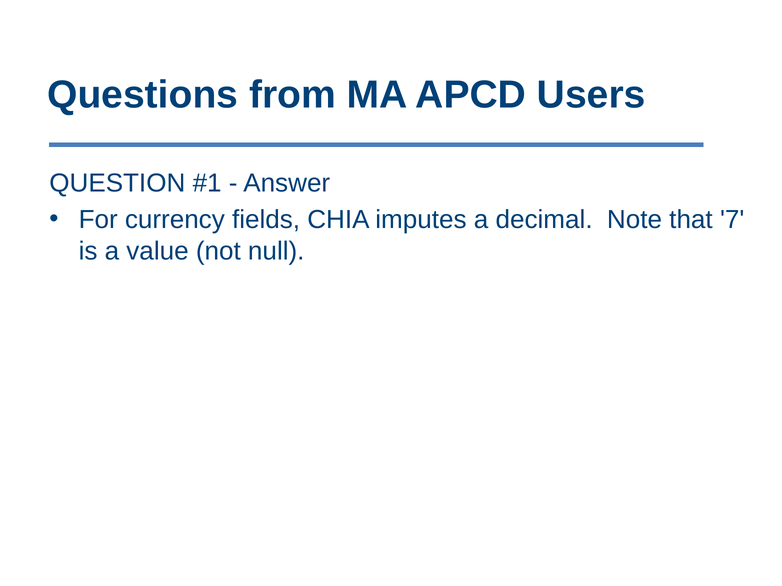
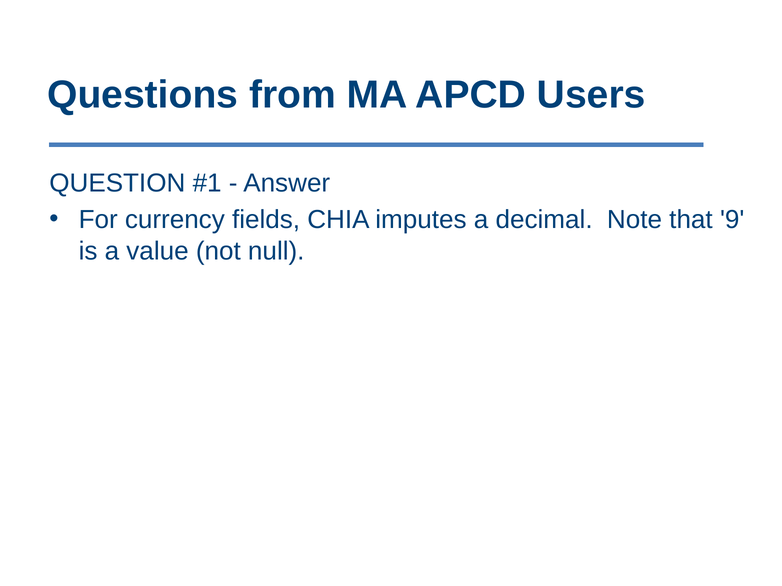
7: 7 -> 9
